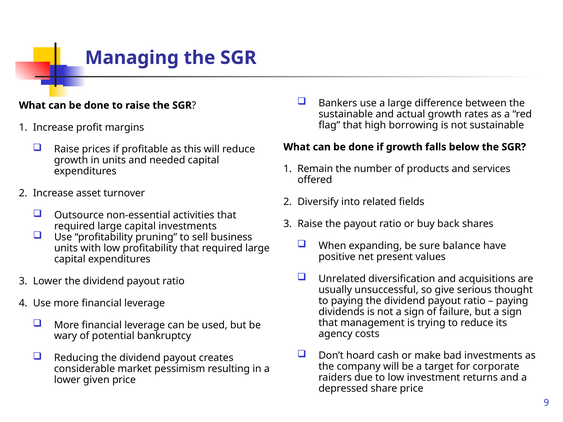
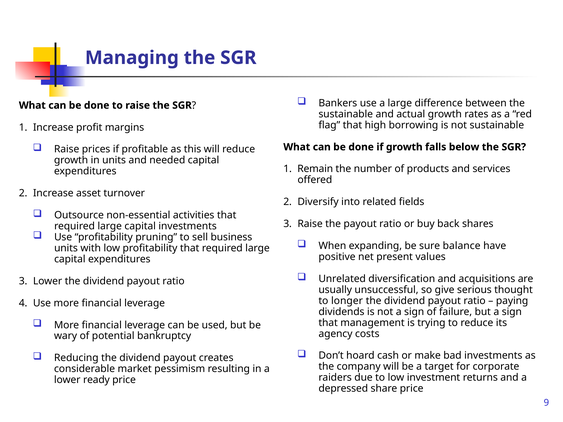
to paying: paying -> longer
given: given -> ready
